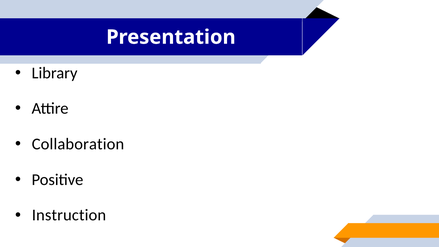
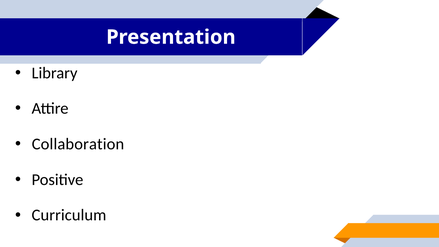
Instruction: Instruction -> Curriculum
